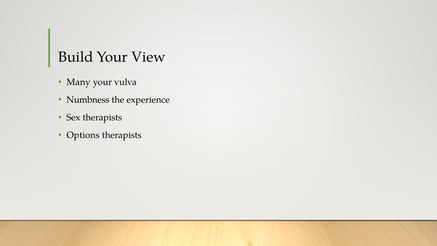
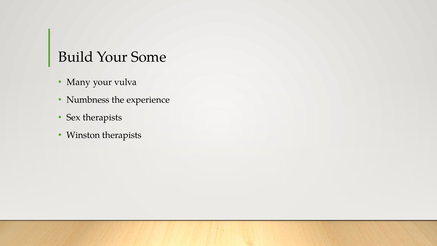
View: View -> Some
Options: Options -> Winston
